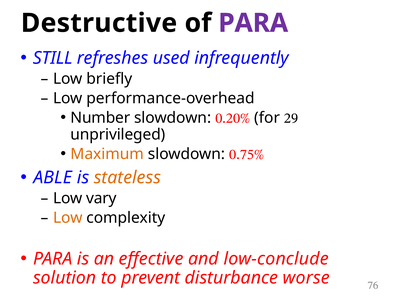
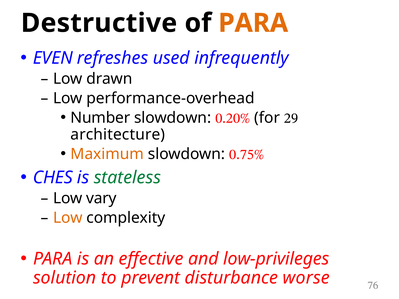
PARA at (253, 23) colour: purple -> orange
STILL: STILL -> EVEN
briefly: briefly -> drawn
unprivileged: unprivileged -> architecture
ABLE: ABLE -> CHES
stateless colour: orange -> green
low-conclude: low-conclude -> low-privileges
